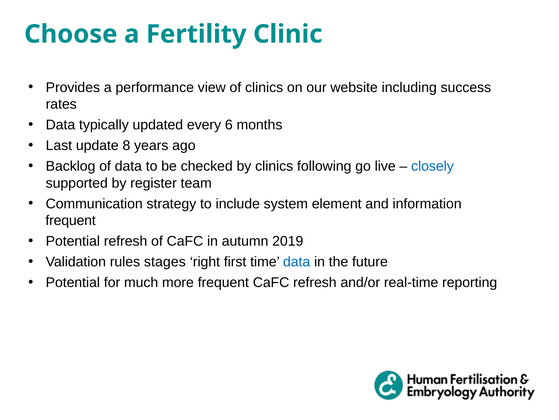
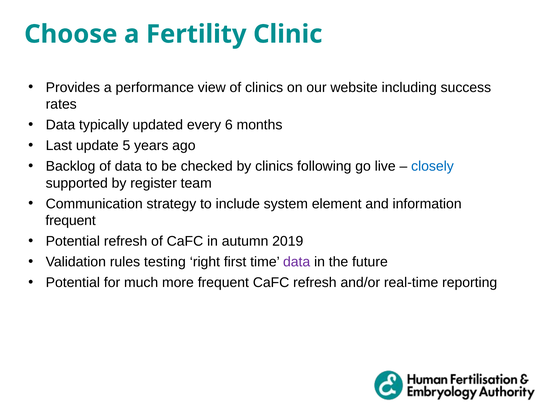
8: 8 -> 5
stages: stages -> testing
data at (297, 261) colour: blue -> purple
